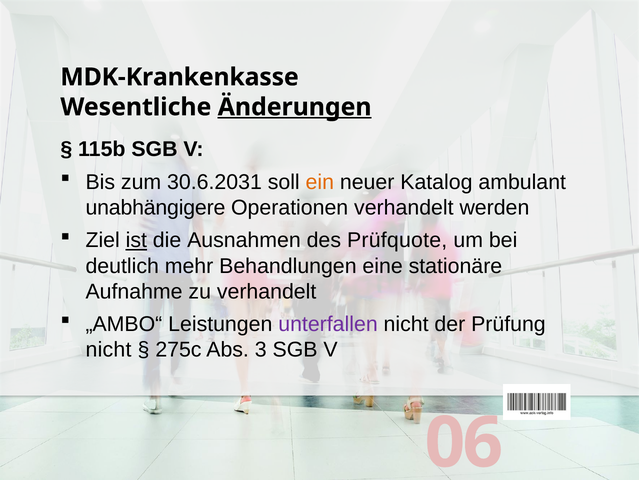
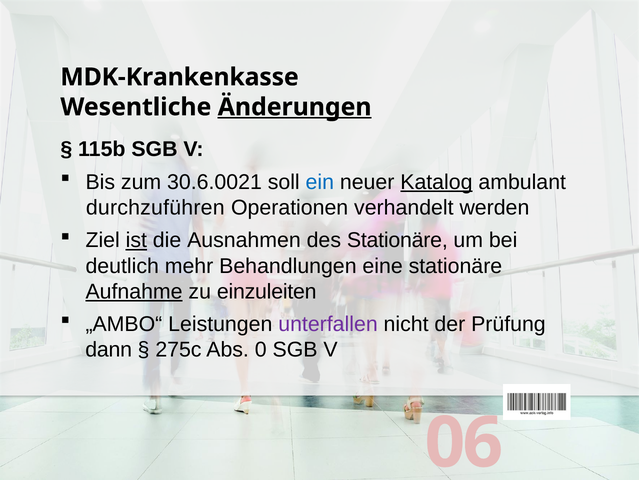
30.6.2031: 30.6.2031 -> 30.6.0021
ein colour: orange -> blue
Katalog underline: none -> present
unabhängigere: unabhängigere -> durchzuführen
des Prüfquote: Prüfquote -> Stationäre
Aufnahme underline: none -> present
zu verhandelt: verhandelt -> einzuleiten
nicht at (109, 349): nicht -> dann
3: 3 -> 0
